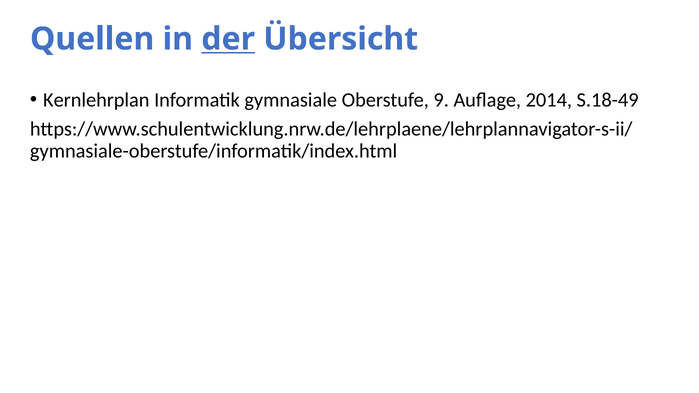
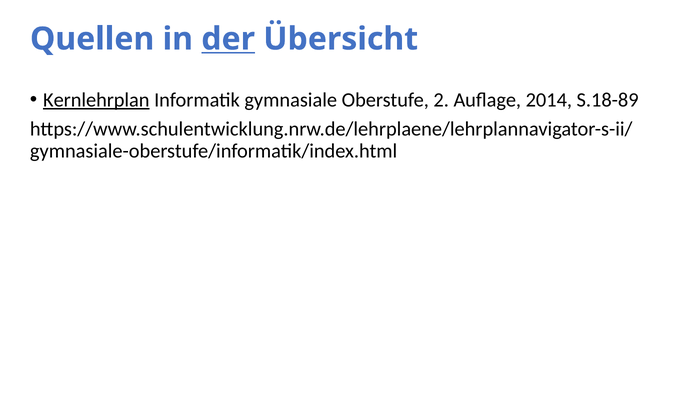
Kernlehrplan underline: none -> present
9: 9 -> 2
S.18-49: S.18-49 -> S.18-89
